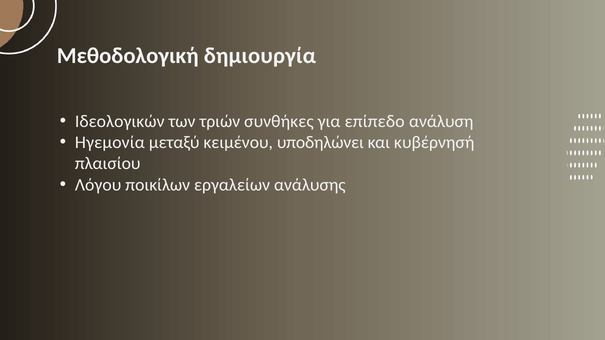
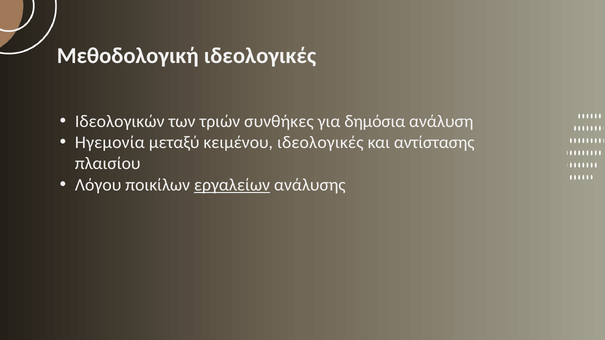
Μεθοδολογική δημιουργία: δημιουργία -> ιδεολογικές
επίπεδο: επίπεδο -> δημόσια
κειμένου υποδηλώνει: υποδηλώνει -> ιδεολογικές
κυβέρνησή: κυβέρνησή -> αντίστασης
εργαλείων underline: none -> present
